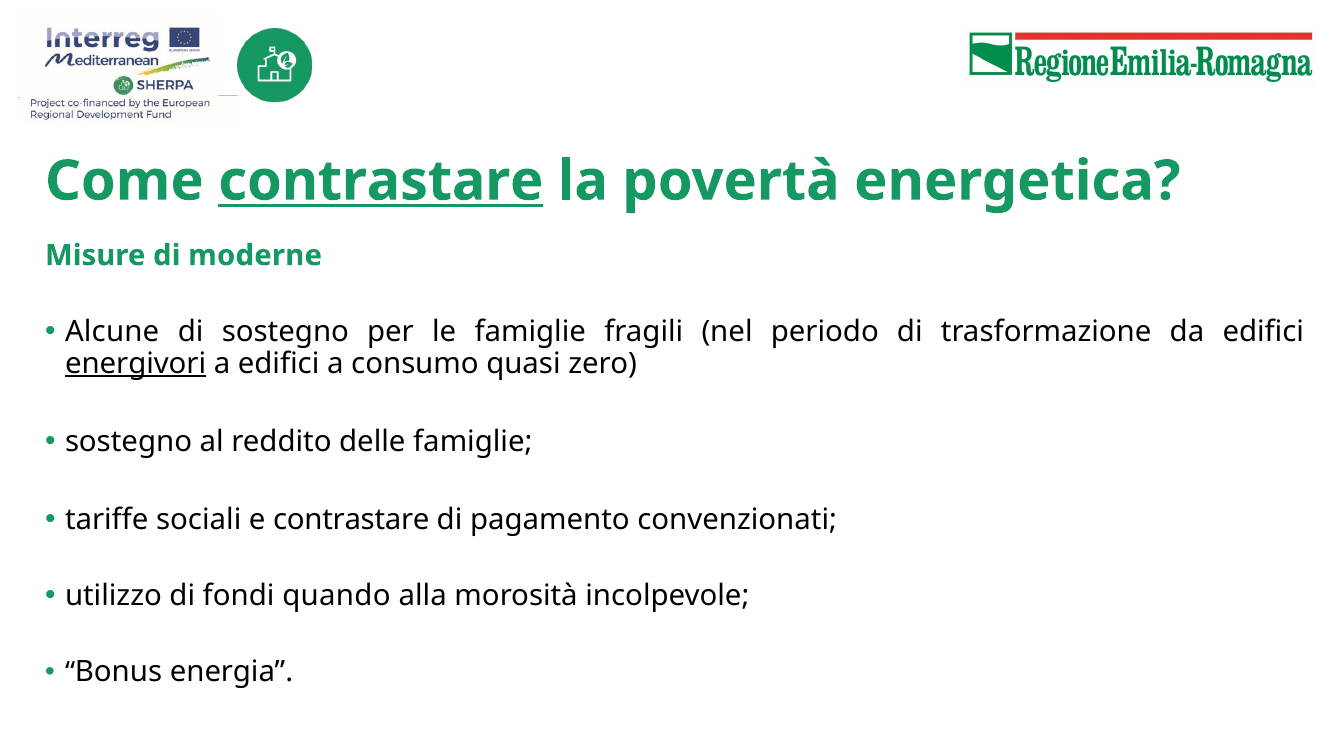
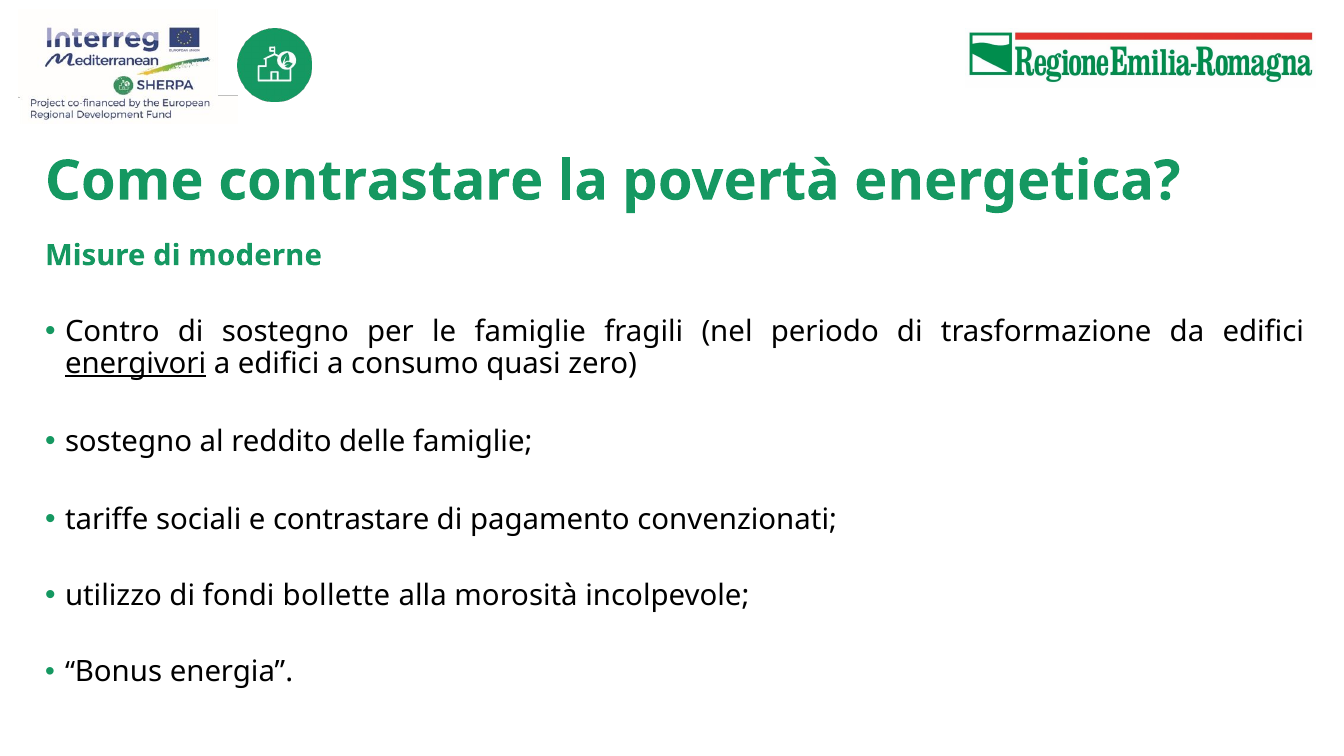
contrastare at (381, 181) underline: present -> none
Alcune: Alcune -> Contro
quando: quando -> bollette
